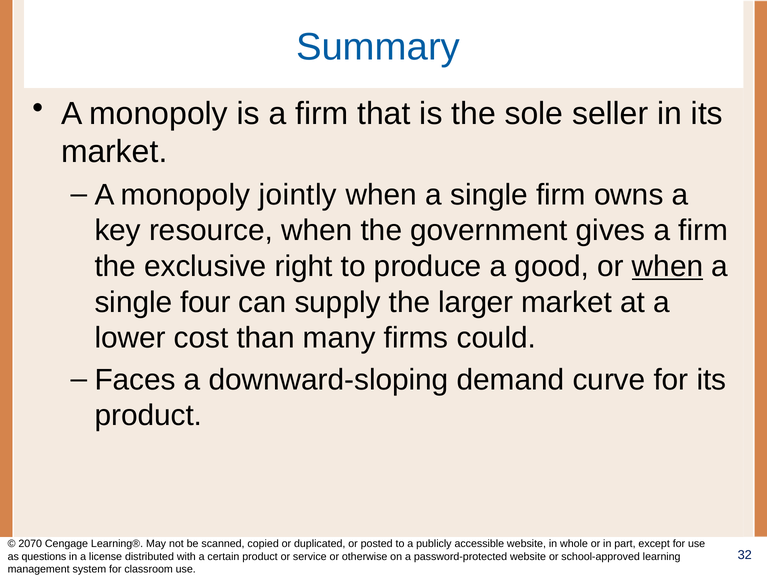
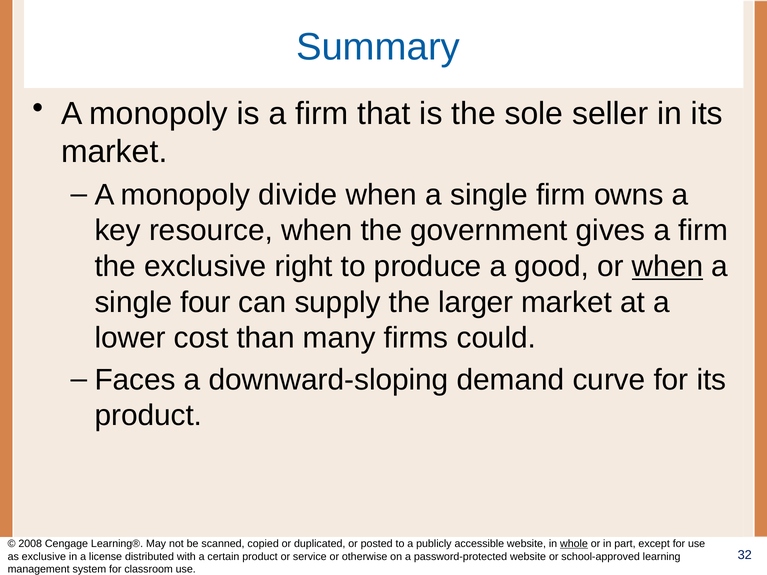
jointly: jointly -> divide
2070: 2070 -> 2008
whole underline: none -> present
as questions: questions -> exclusive
